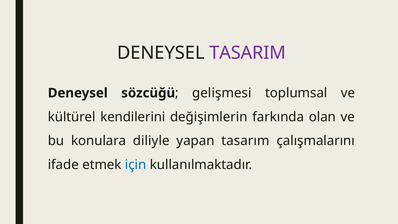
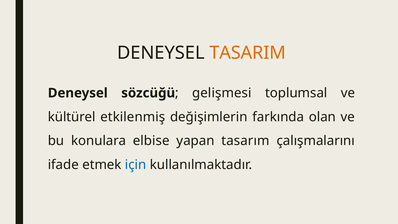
TASARIM colour: purple -> orange
kendilerini: kendilerini -> etkilenmiş
diliyle: diliyle -> elbise
